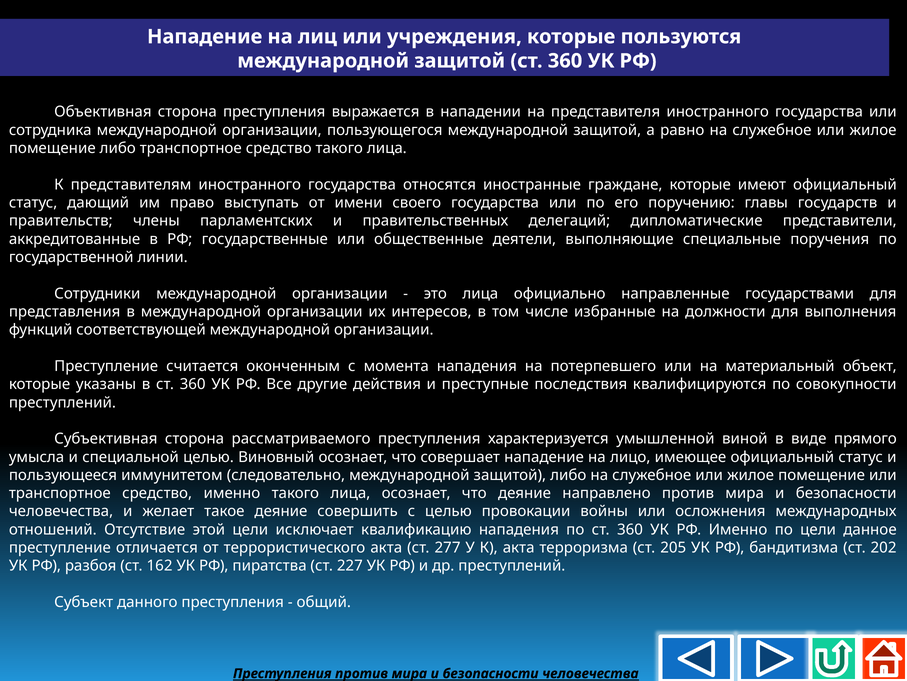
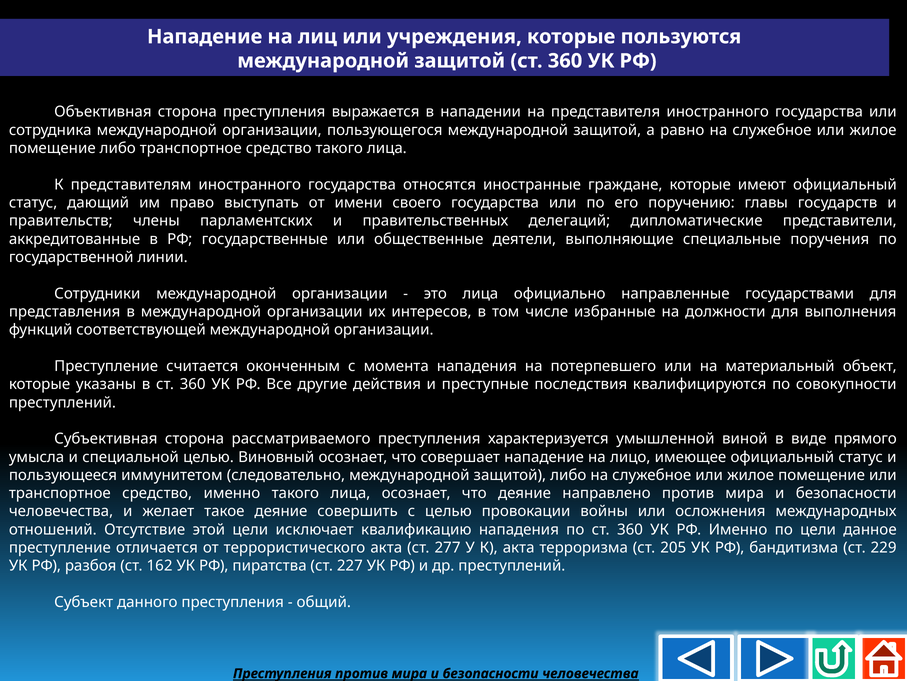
202: 202 -> 229
